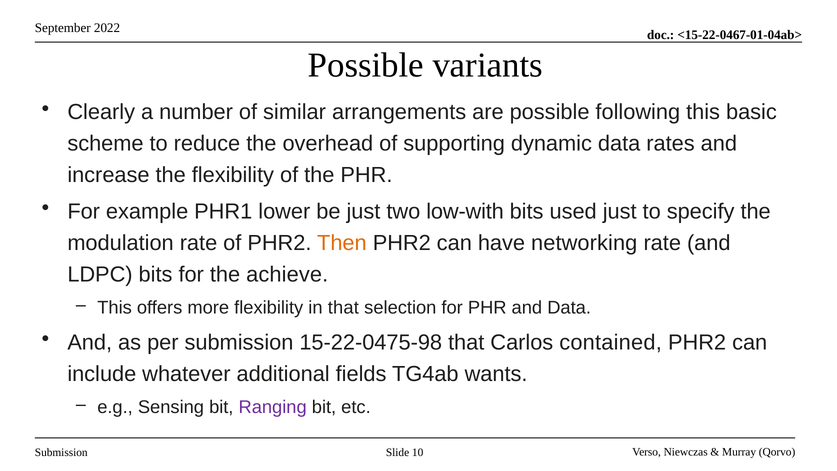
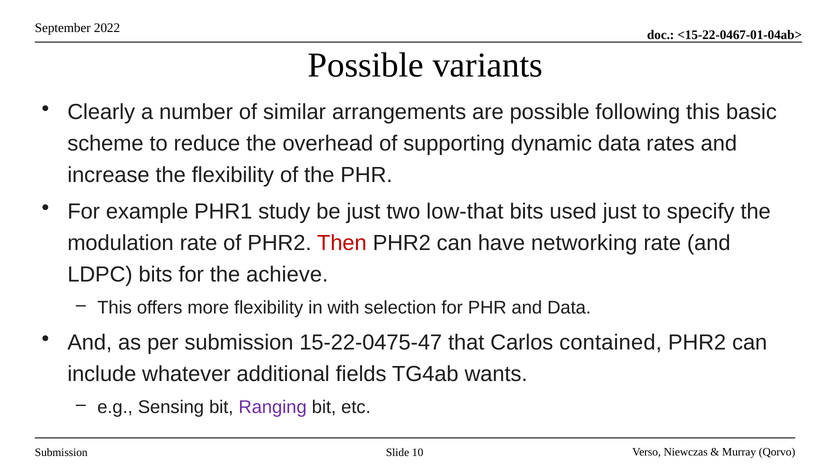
lower: lower -> study
low-with: low-with -> low-that
Then colour: orange -> red
in that: that -> with
15-22-0475-98: 15-22-0475-98 -> 15-22-0475-47
